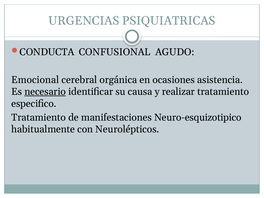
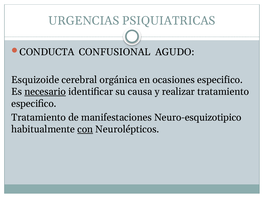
Emocional: Emocional -> Esquizoide
ocasiones asistencia: asistencia -> especifico
con underline: none -> present
